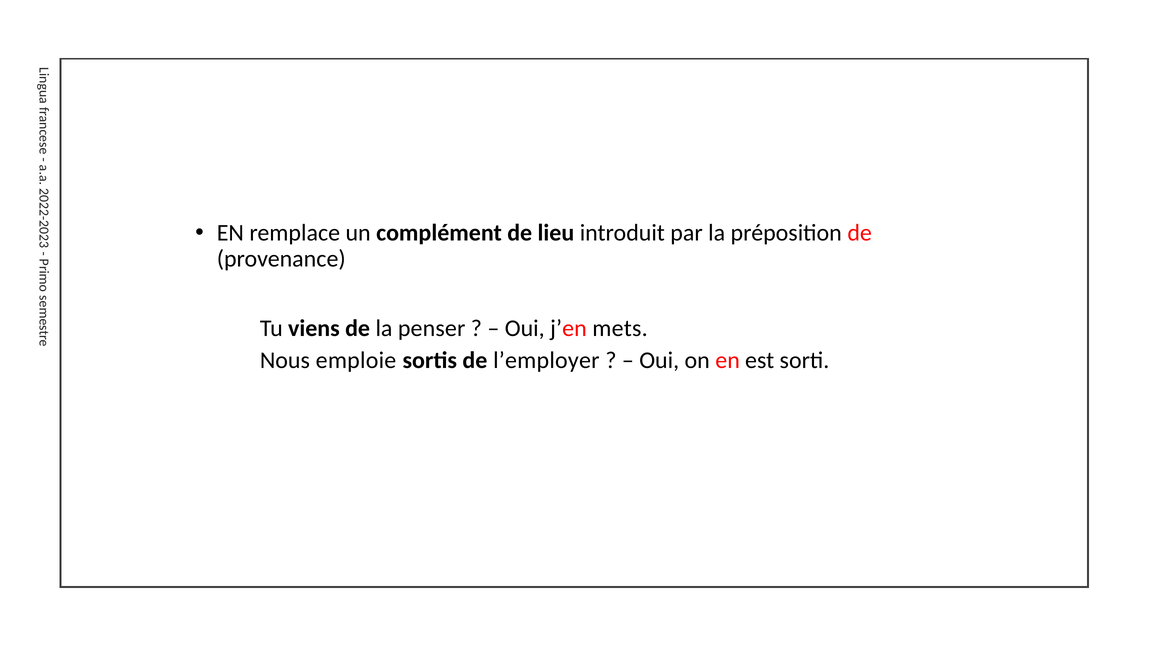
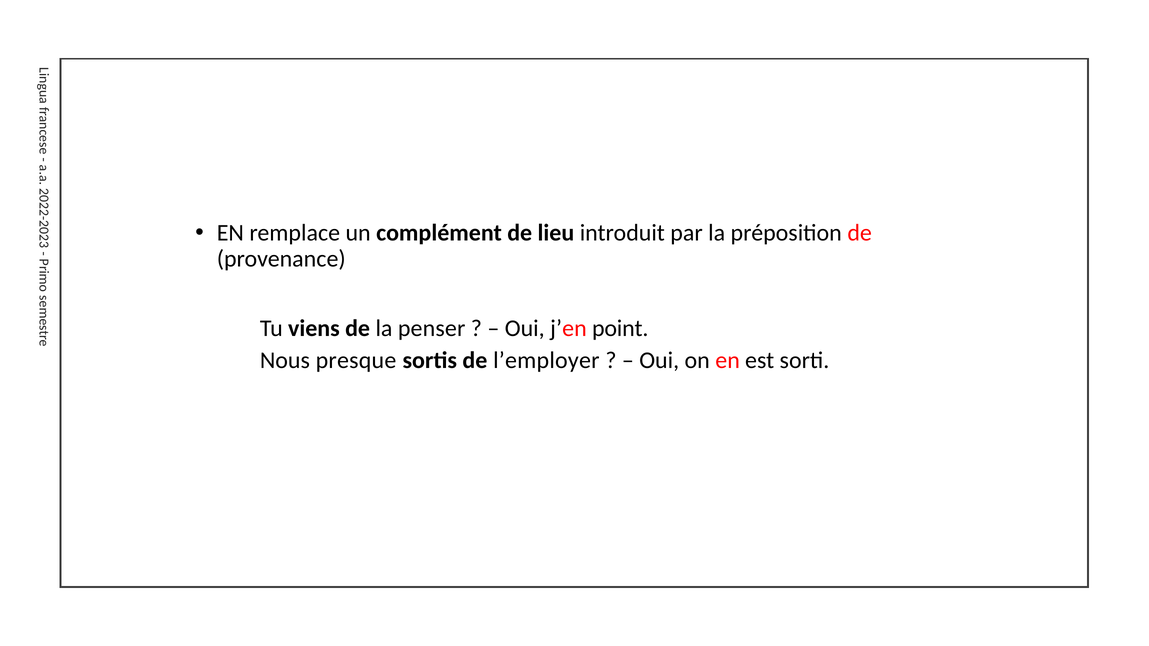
mets: mets -> point
emploie: emploie -> presque
